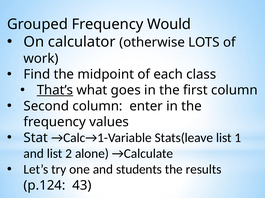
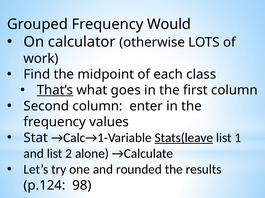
Stats(leave underline: none -> present
students: students -> rounded
43: 43 -> 98
